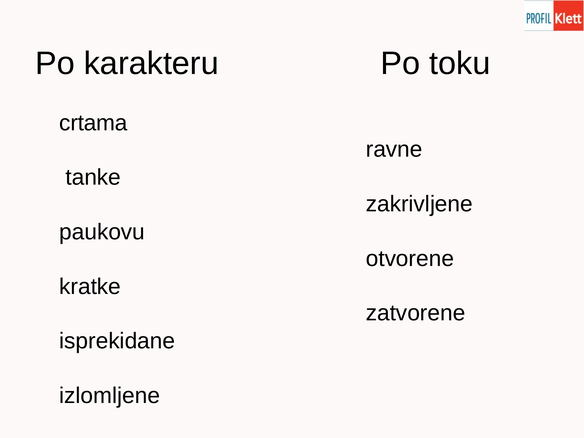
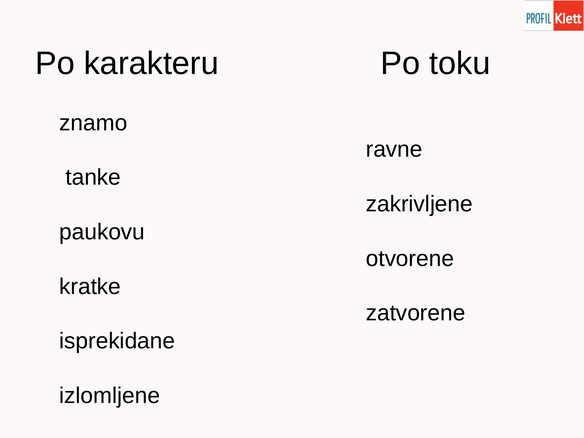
crtama: crtama -> znamo
